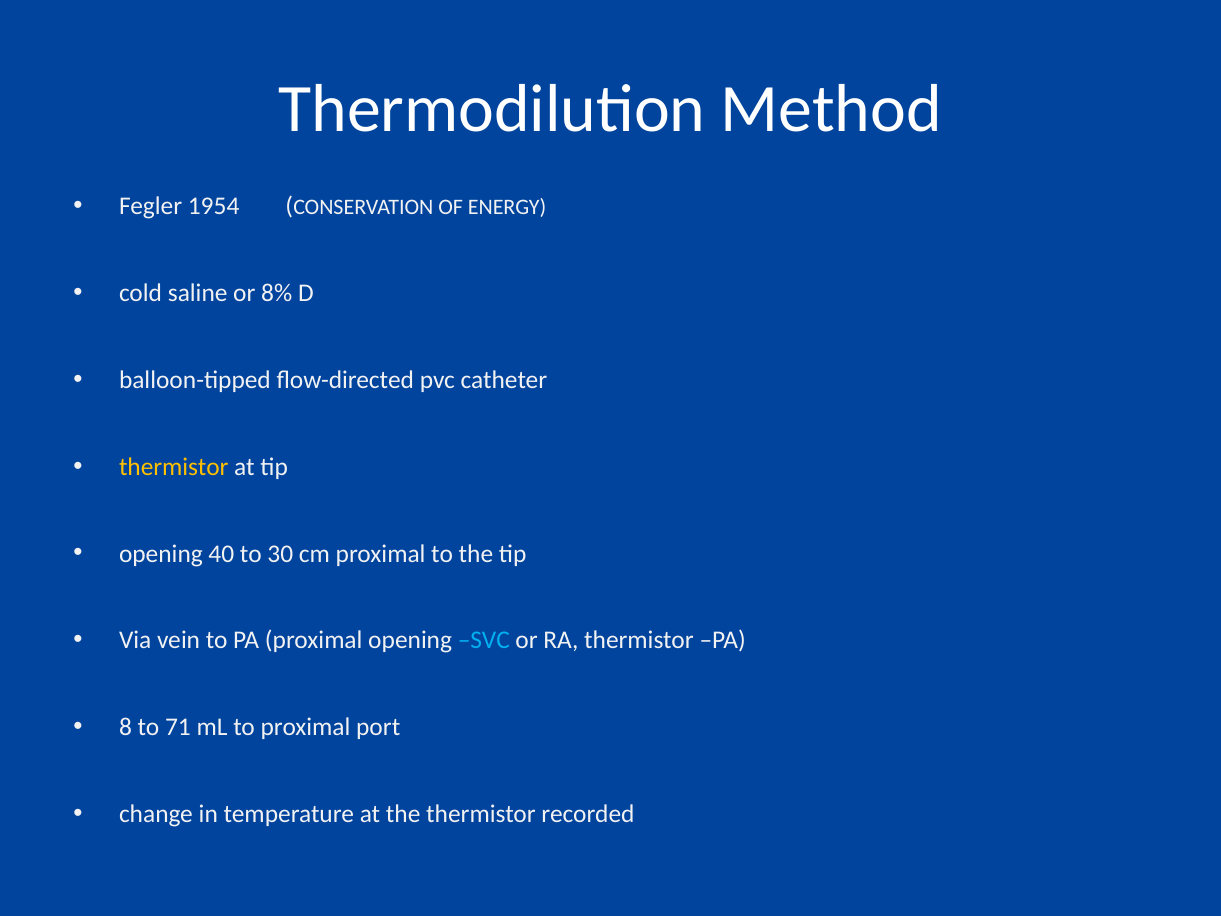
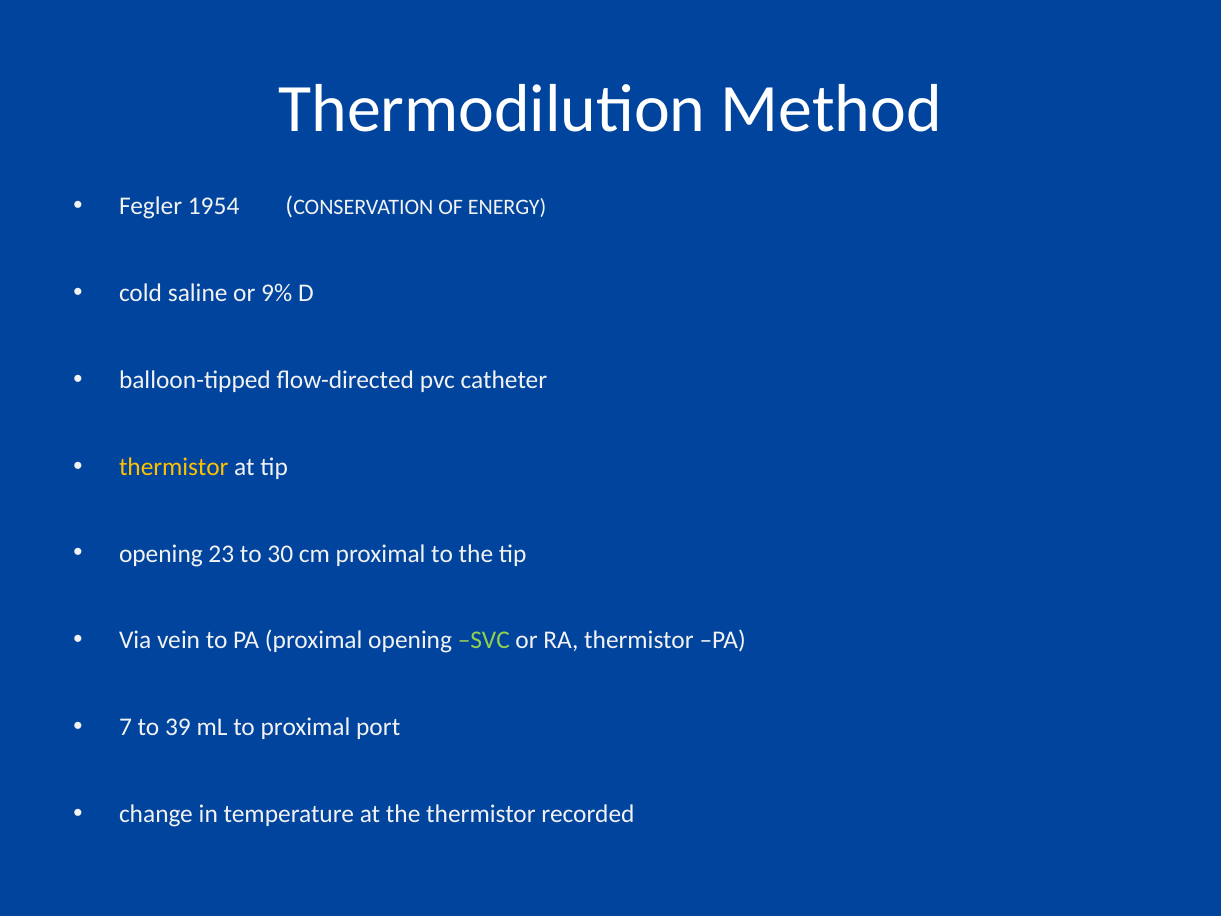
8%: 8% -> 9%
40: 40 -> 23
SVC colour: light blue -> light green
8: 8 -> 7
71: 71 -> 39
